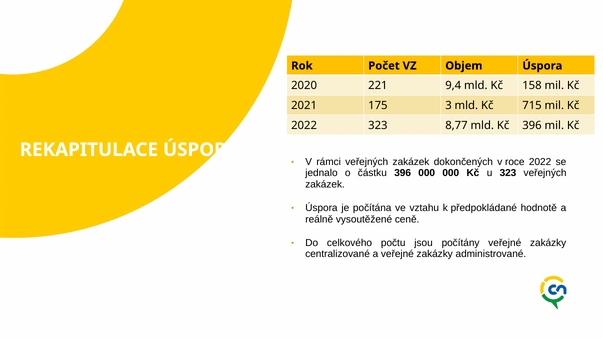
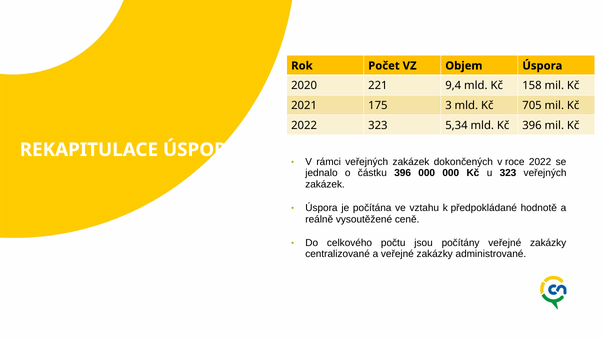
715: 715 -> 705
8,77: 8,77 -> 5,34
